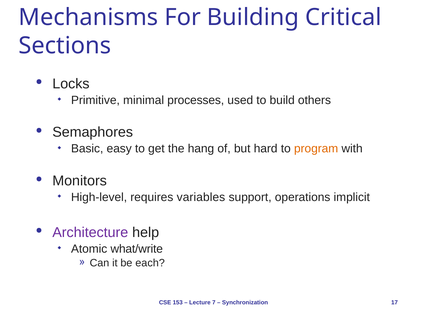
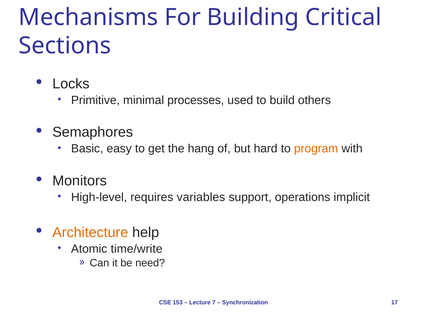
Architecture colour: purple -> orange
what/write: what/write -> time/write
each: each -> need
